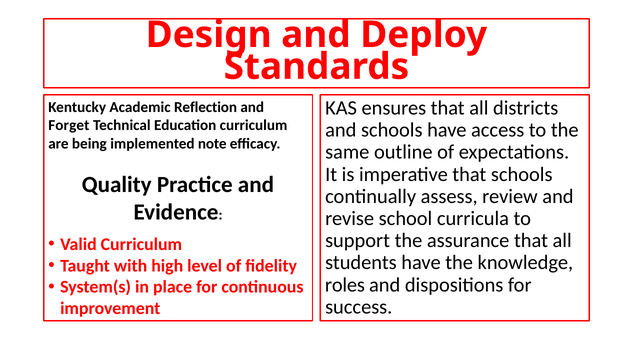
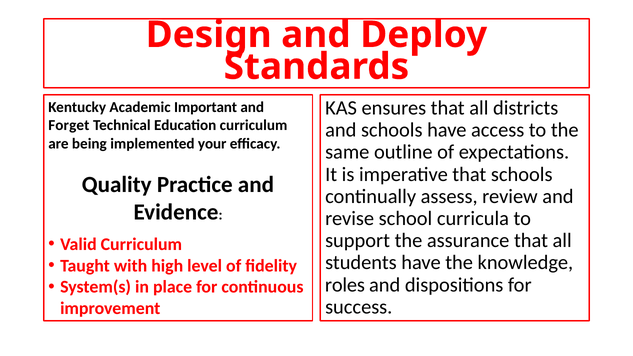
Reflection: Reflection -> Important
note: note -> your
